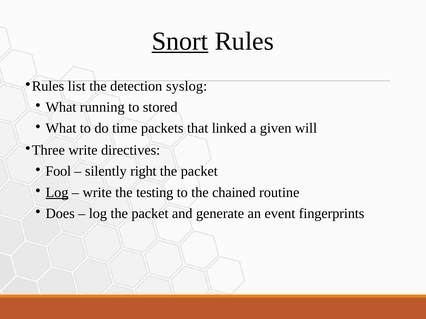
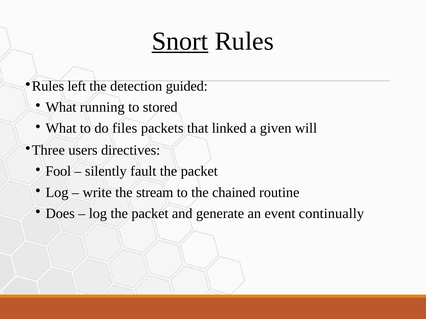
list: list -> left
syslog: syslog -> guided
time: time -> files
Three write: write -> users
right: right -> fault
Log at (57, 193) underline: present -> none
testing: testing -> stream
fingerprints: fingerprints -> continually
